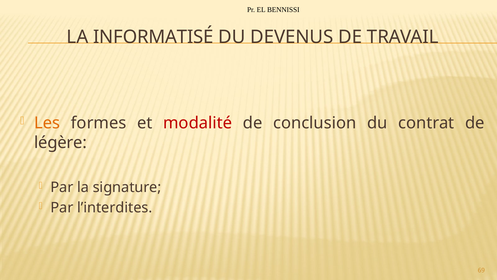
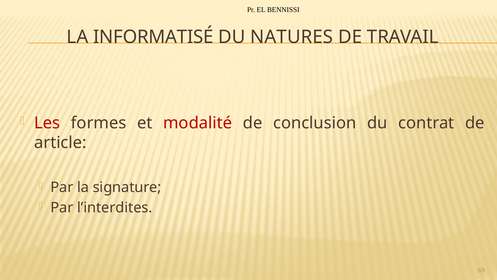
DEVENUS: DEVENUS -> NATURES
Les colour: orange -> red
légère: légère -> article
